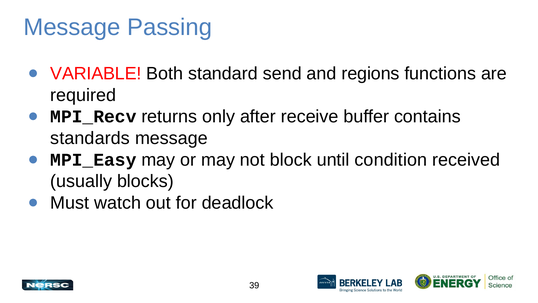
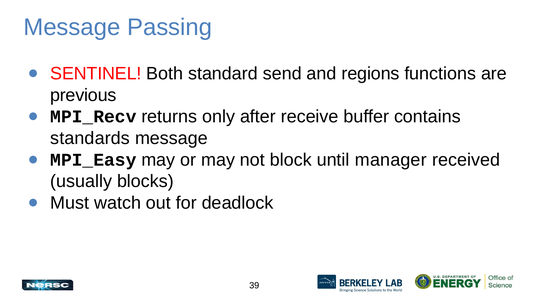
VARIABLE: VARIABLE -> SENTINEL
required: required -> previous
condition: condition -> manager
